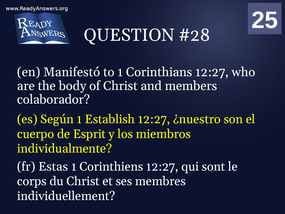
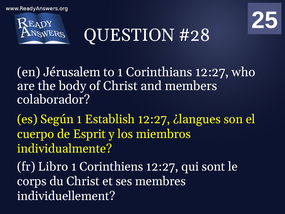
Manifestó: Manifestó -> Jérusalem
¿nuestro: ¿nuestro -> ¿langues
Estas: Estas -> Libro
